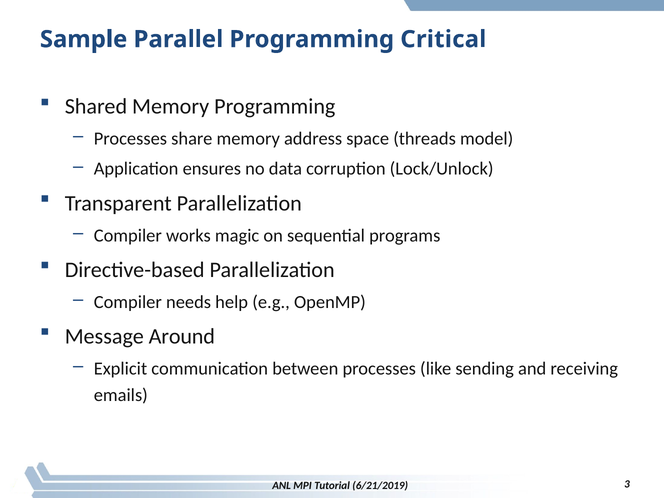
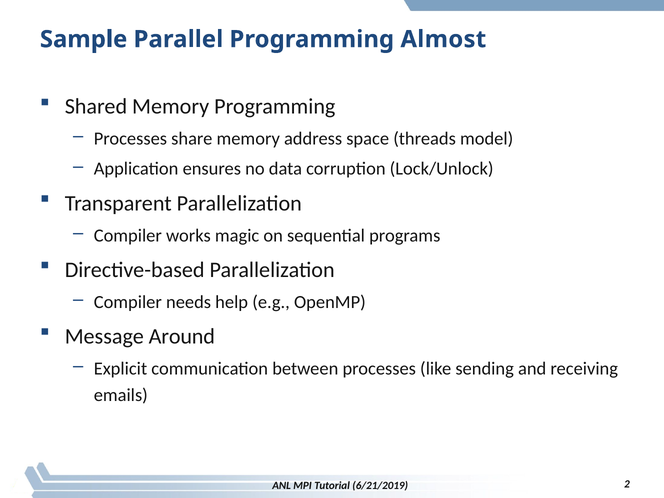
Critical: Critical -> Almost
3: 3 -> 2
